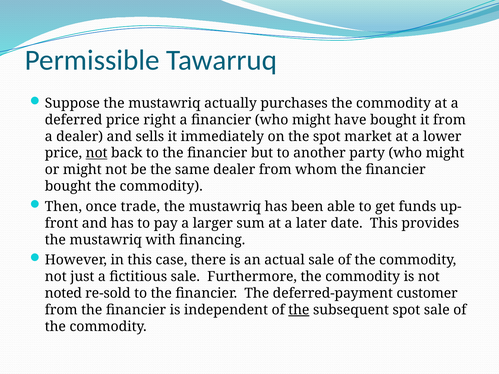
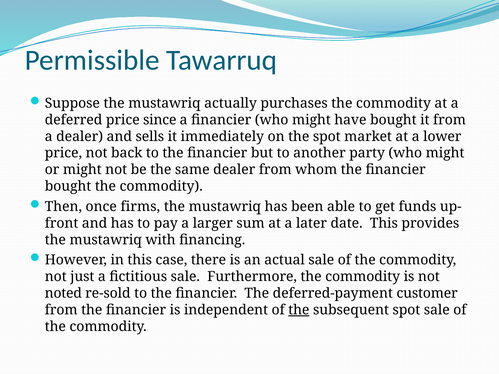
right: right -> since
not at (97, 153) underline: present -> none
trade: trade -> firms
